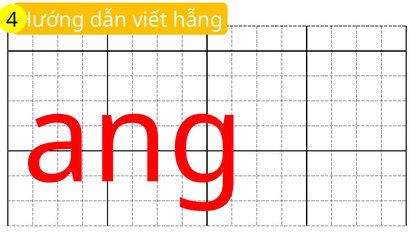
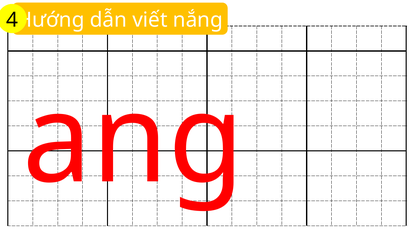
hẫng: hẫng -> nắng
